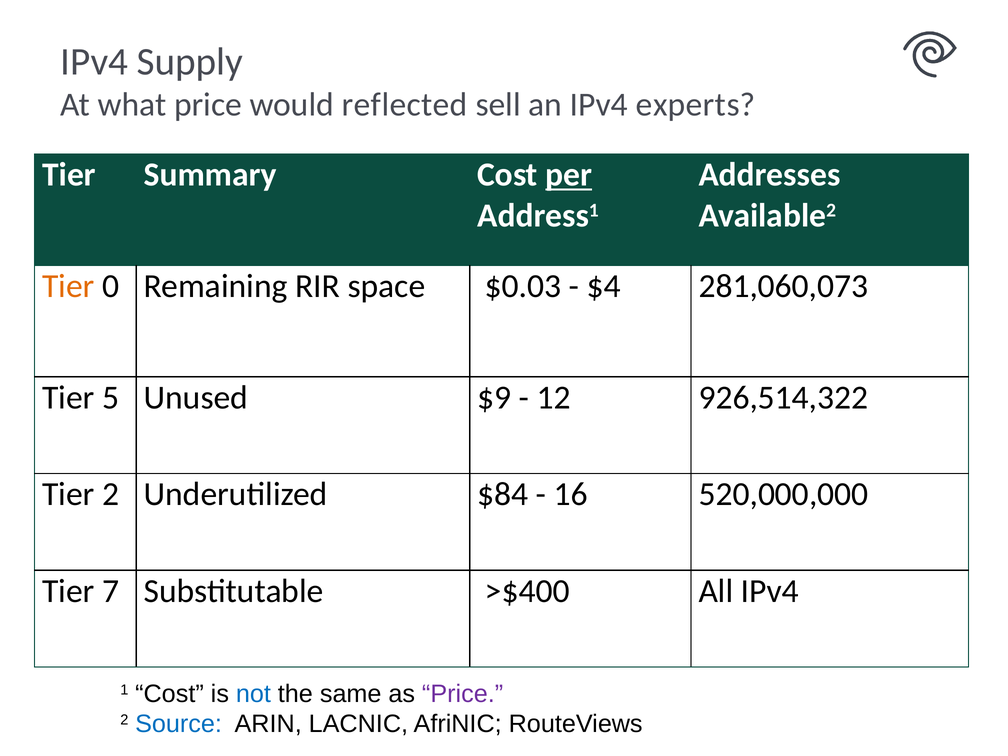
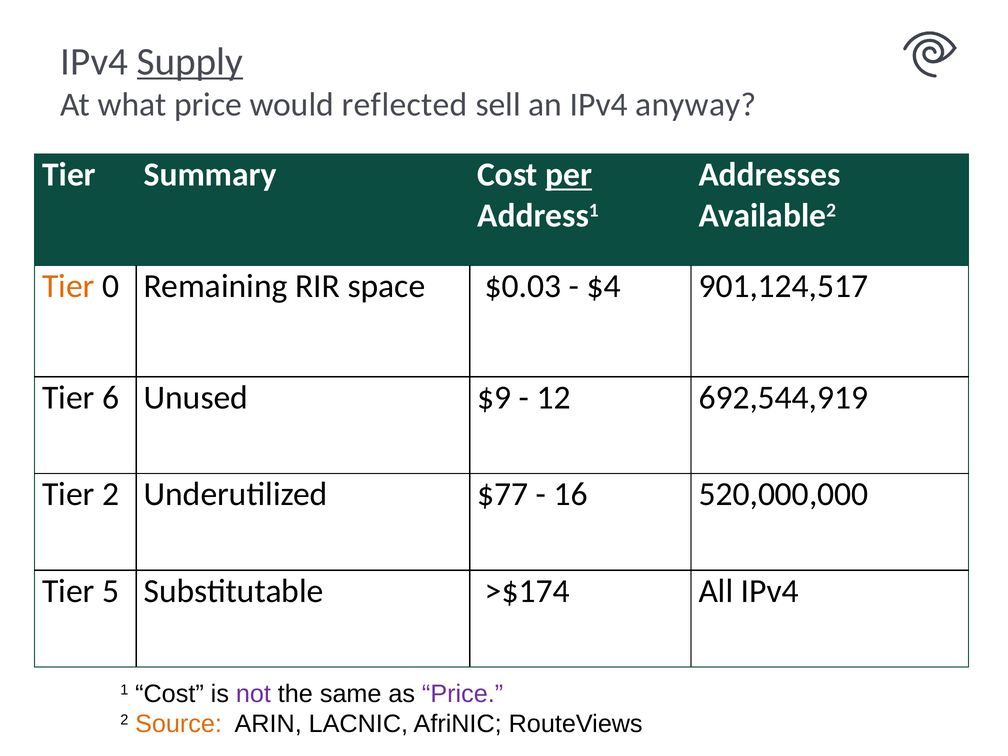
Supply underline: none -> present
experts: experts -> anyway
281,060,073: 281,060,073 -> 901,124,517
5: 5 -> 6
926,514,322: 926,514,322 -> 692,544,919
$84: $84 -> $77
7: 7 -> 5
>$400: >$400 -> >$174
not colour: blue -> purple
Source colour: blue -> orange
